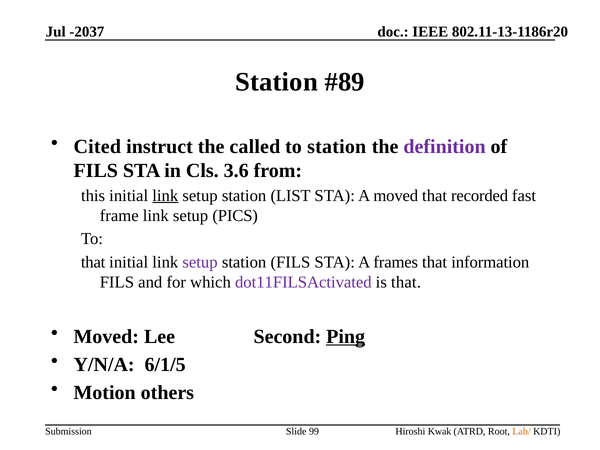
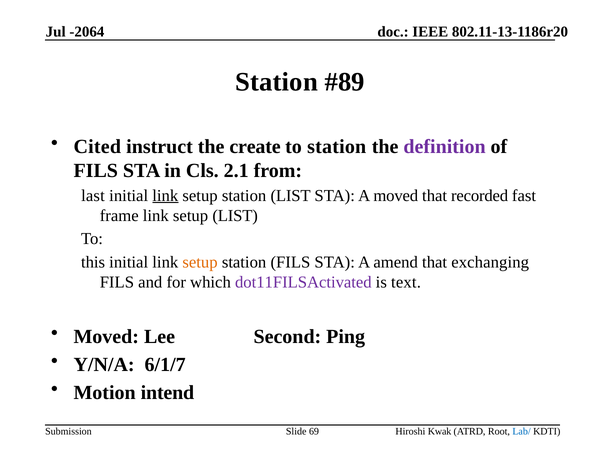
-2037: -2037 -> -2064
called: called -> create
3.6: 3.6 -> 2.1
this: this -> last
setup PICS: PICS -> LIST
that at (93, 262): that -> this
setup at (200, 262) colour: purple -> orange
frames: frames -> amend
information: information -> exchanging
is that: that -> text
Ping underline: present -> none
6/1/5: 6/1/5 -> 6/1/7
others: others -> intend
99: 99 -> 69
Lab/ colour: orange -> blue
